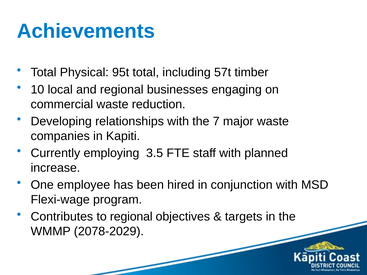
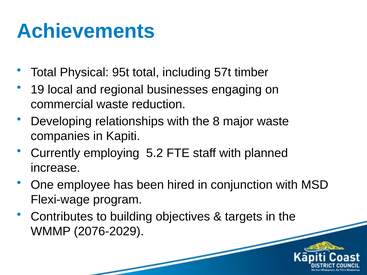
10: 10 -> 19
7: 7 -> 8
3.5: 3.5 -> 5.2
to regional: regional -> building
2078-2029: 2078-2029 -> 2076-2029
